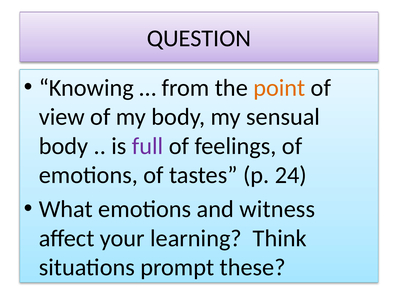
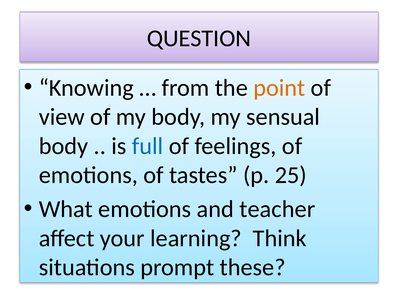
full colour: purple -> blue
24: 24 -> 25
witness: witness -> teacher
